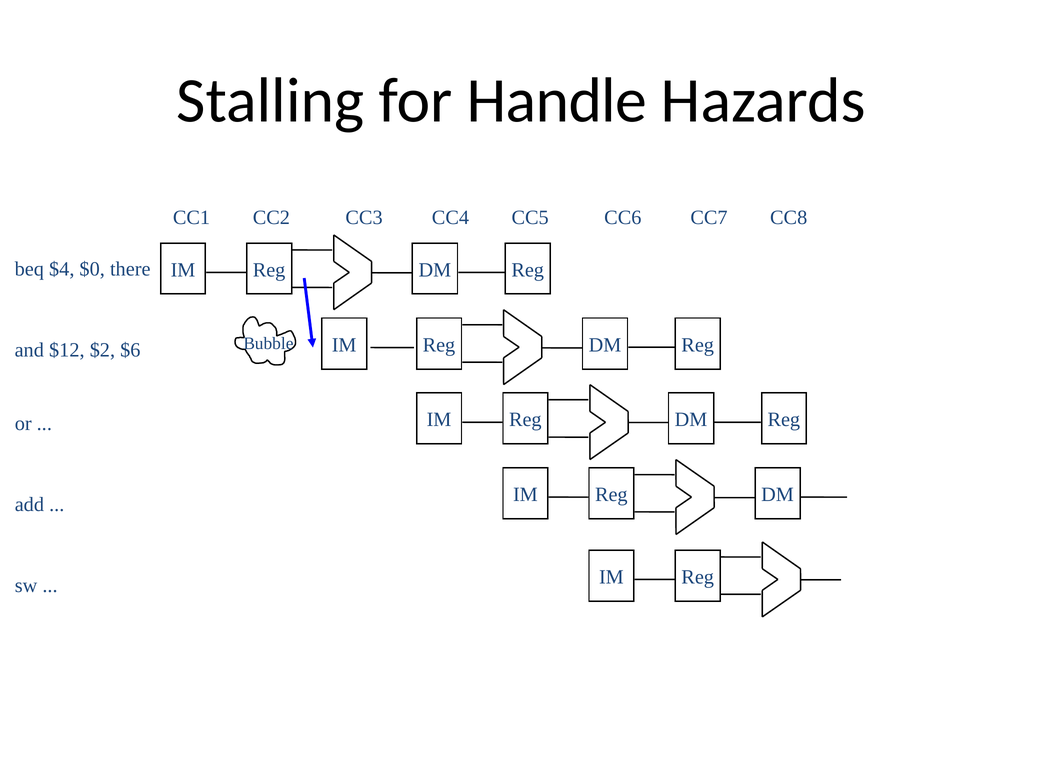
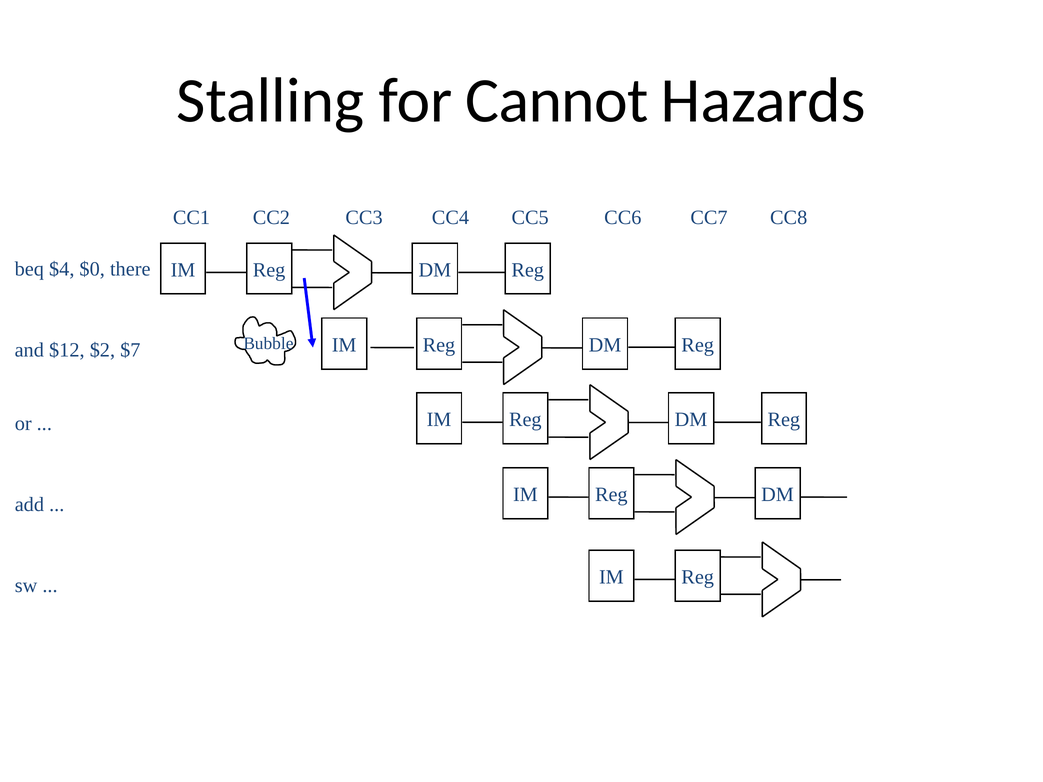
Handle: Handle -> Cannot
$6: $6 -> $7
